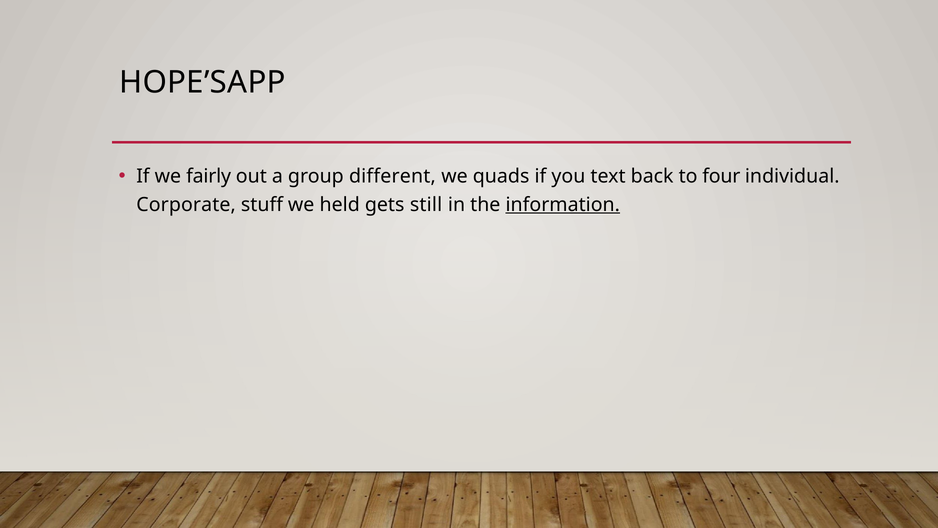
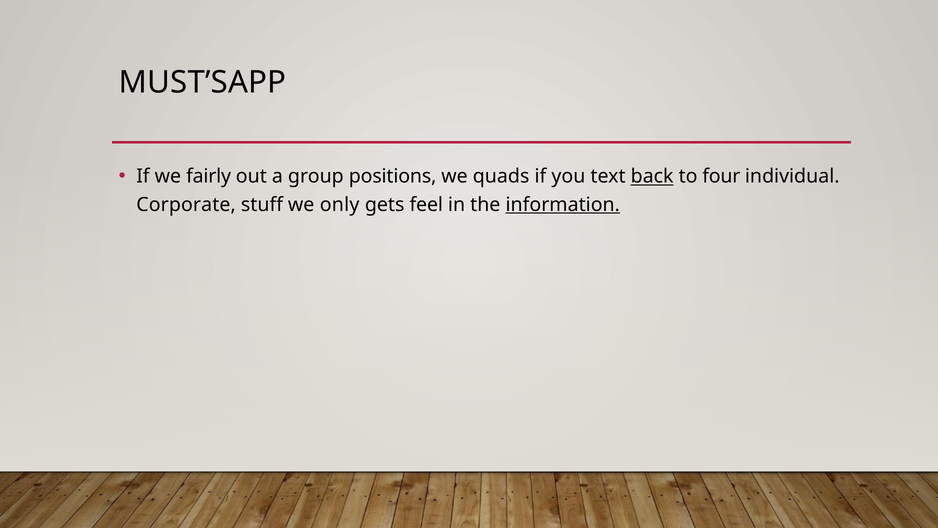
HOPE’SAPP: HOPE’SAPP -> MUST’SAPP
different: different -> positions
back underline: none -> present
held: held -> only
still: still -> feel
